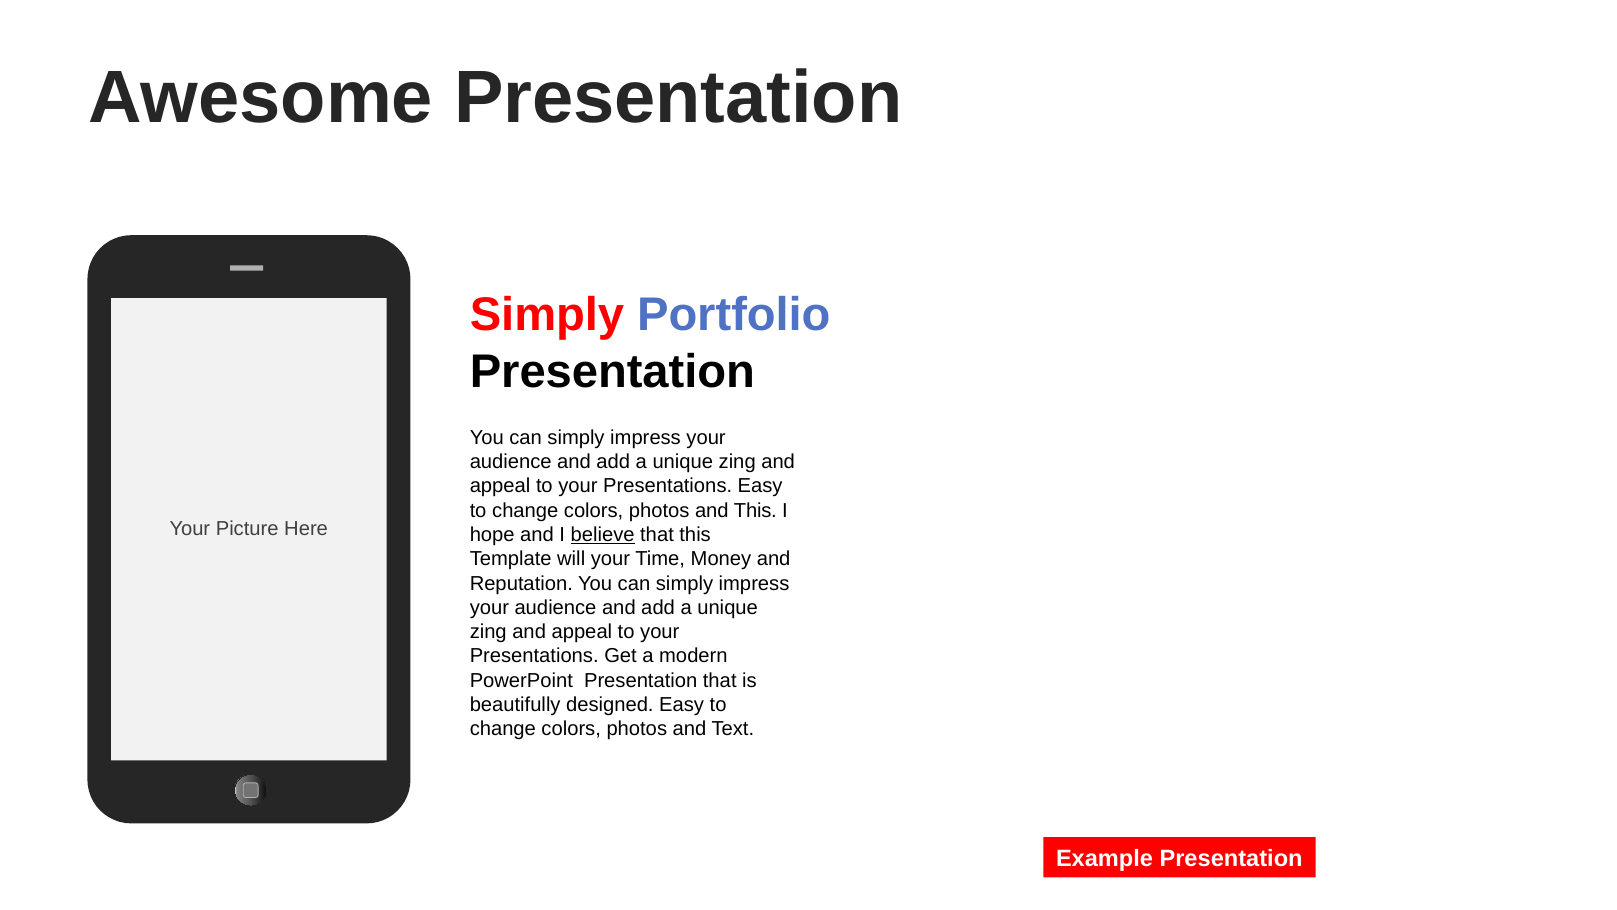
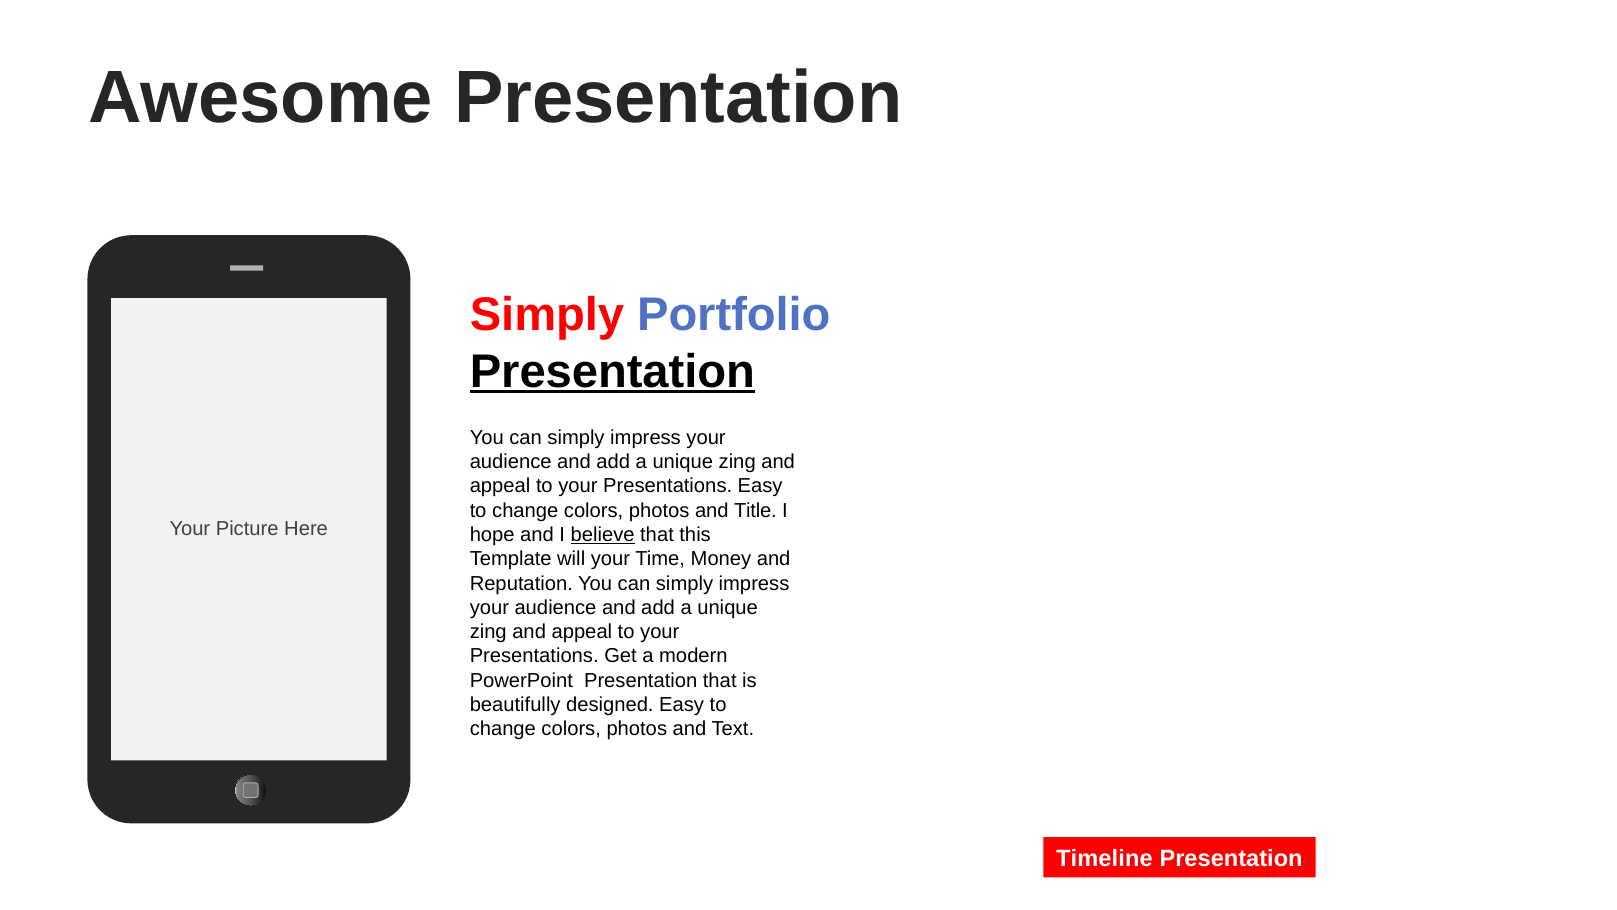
Presentation at (612, 371) underline: none -> present
and This: This -> Title
Example: Example -> Timeline
